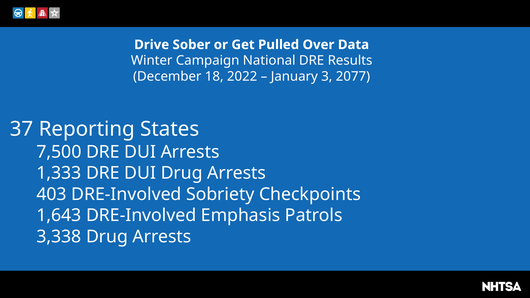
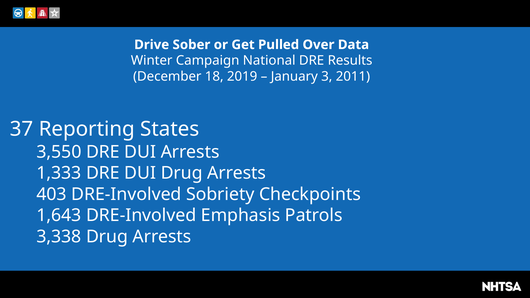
2022: 2022 -> 2019
2077: 2077 -> 2011
7,500: 7,500 -> 3,550
